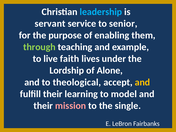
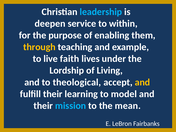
servant: servant -> deepen
senior: senior -> within
through colour: light green -> yellow
Alone: Alone -> Living
mission colour: pink -> light blue
single: single -> mean
